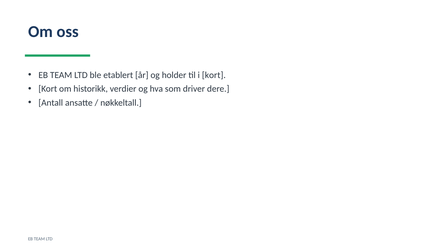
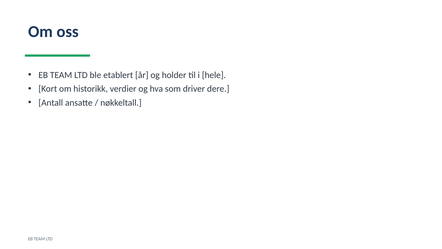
i kort: kort -> hele
